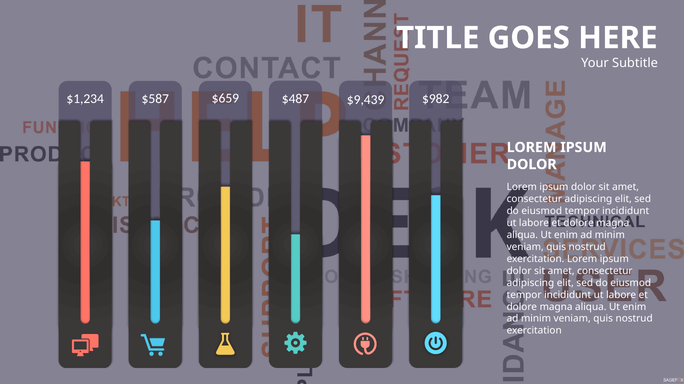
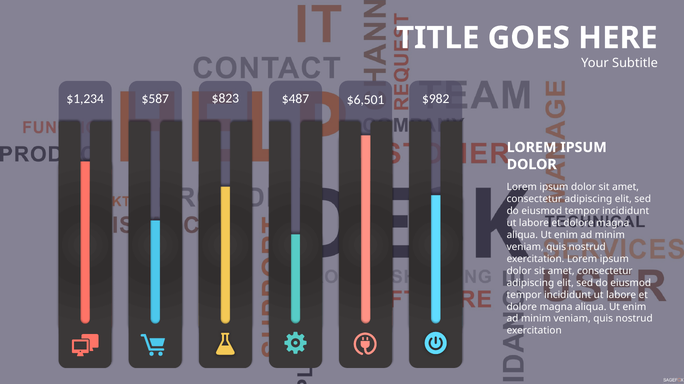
$659: $659 -> $823
$9,439: $9,439 -> $6,501
